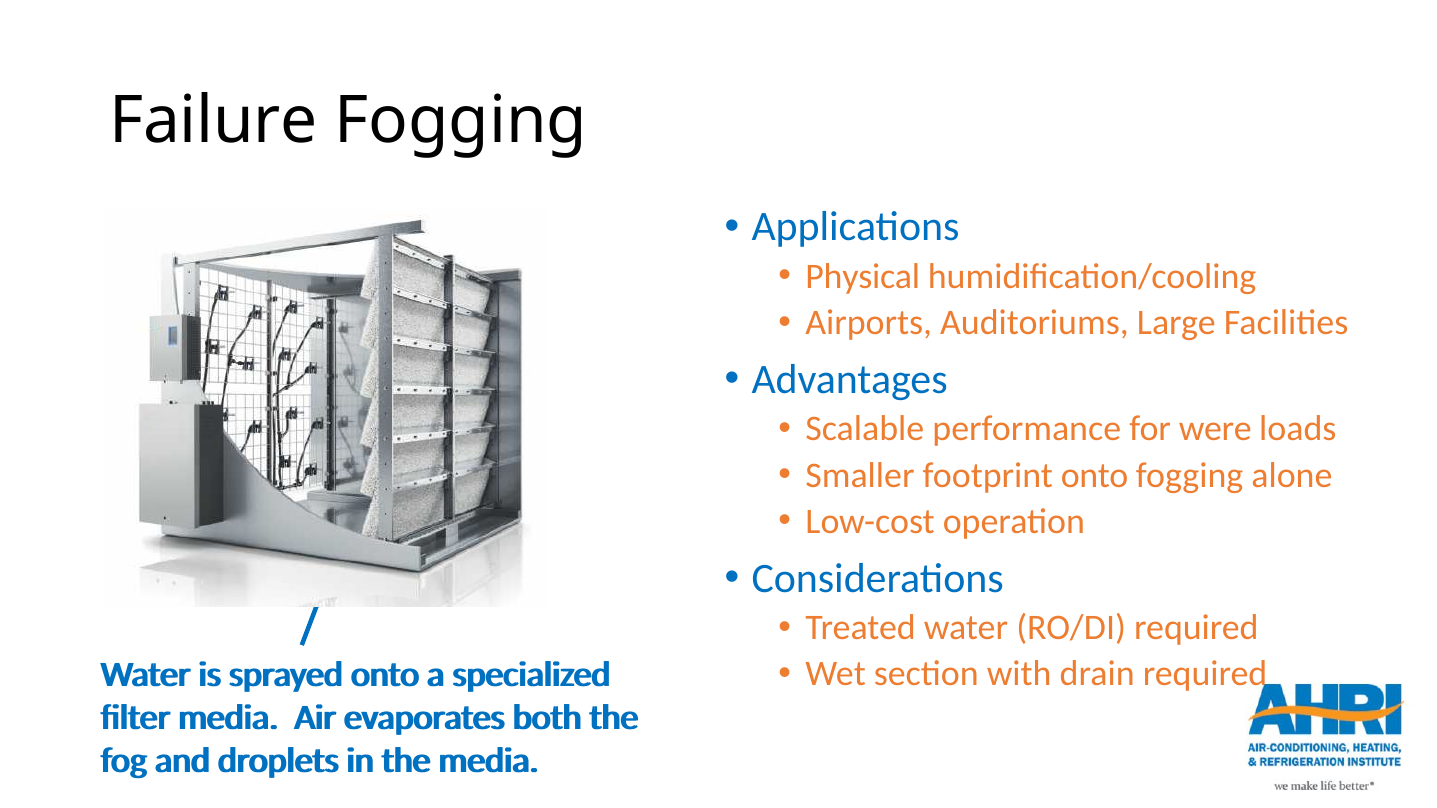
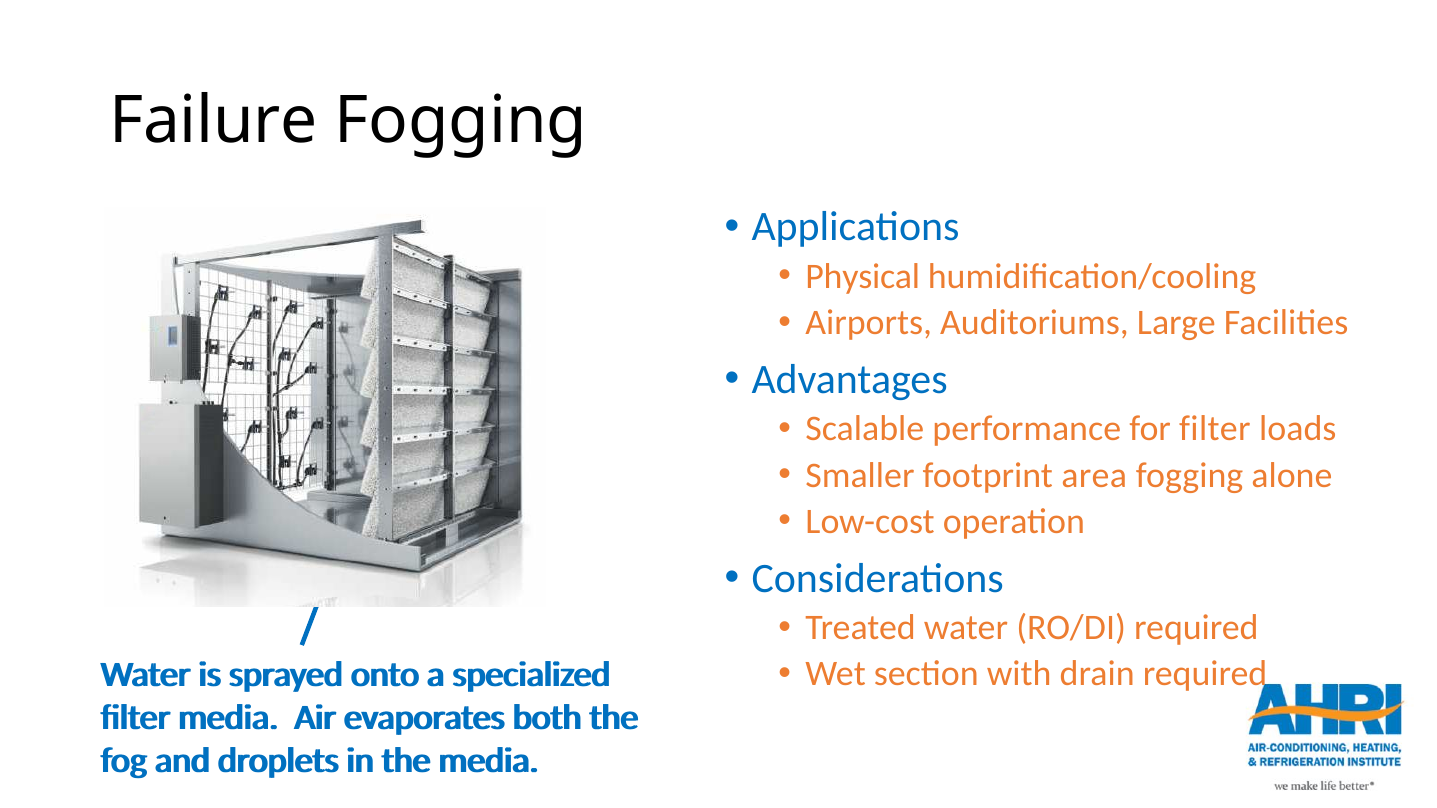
for were: were -> filter
footprint onto: onto -> area
